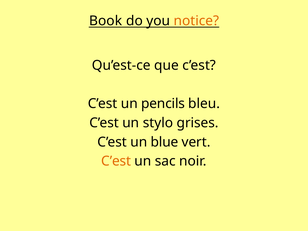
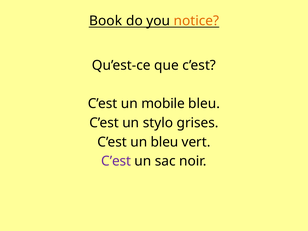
pencils: pencils -> mobile
un blue: blue -> bleu
C’est at (116, 161) colour: orange -> purple
